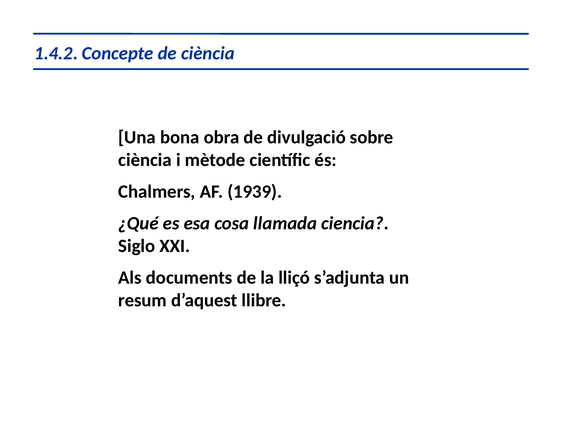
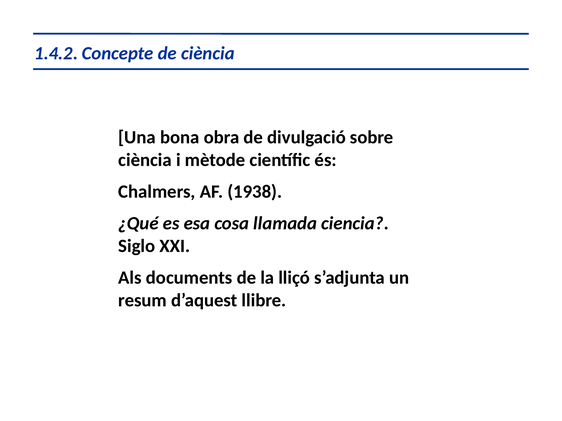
1939: 1939 -> 1938
